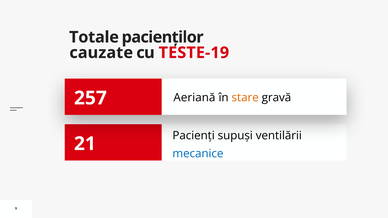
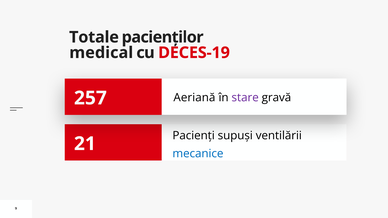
cauzate: cauzate -> medical
TESTE-19: TESTE-19 -> DECES-19
stare colour: orange -> purple
